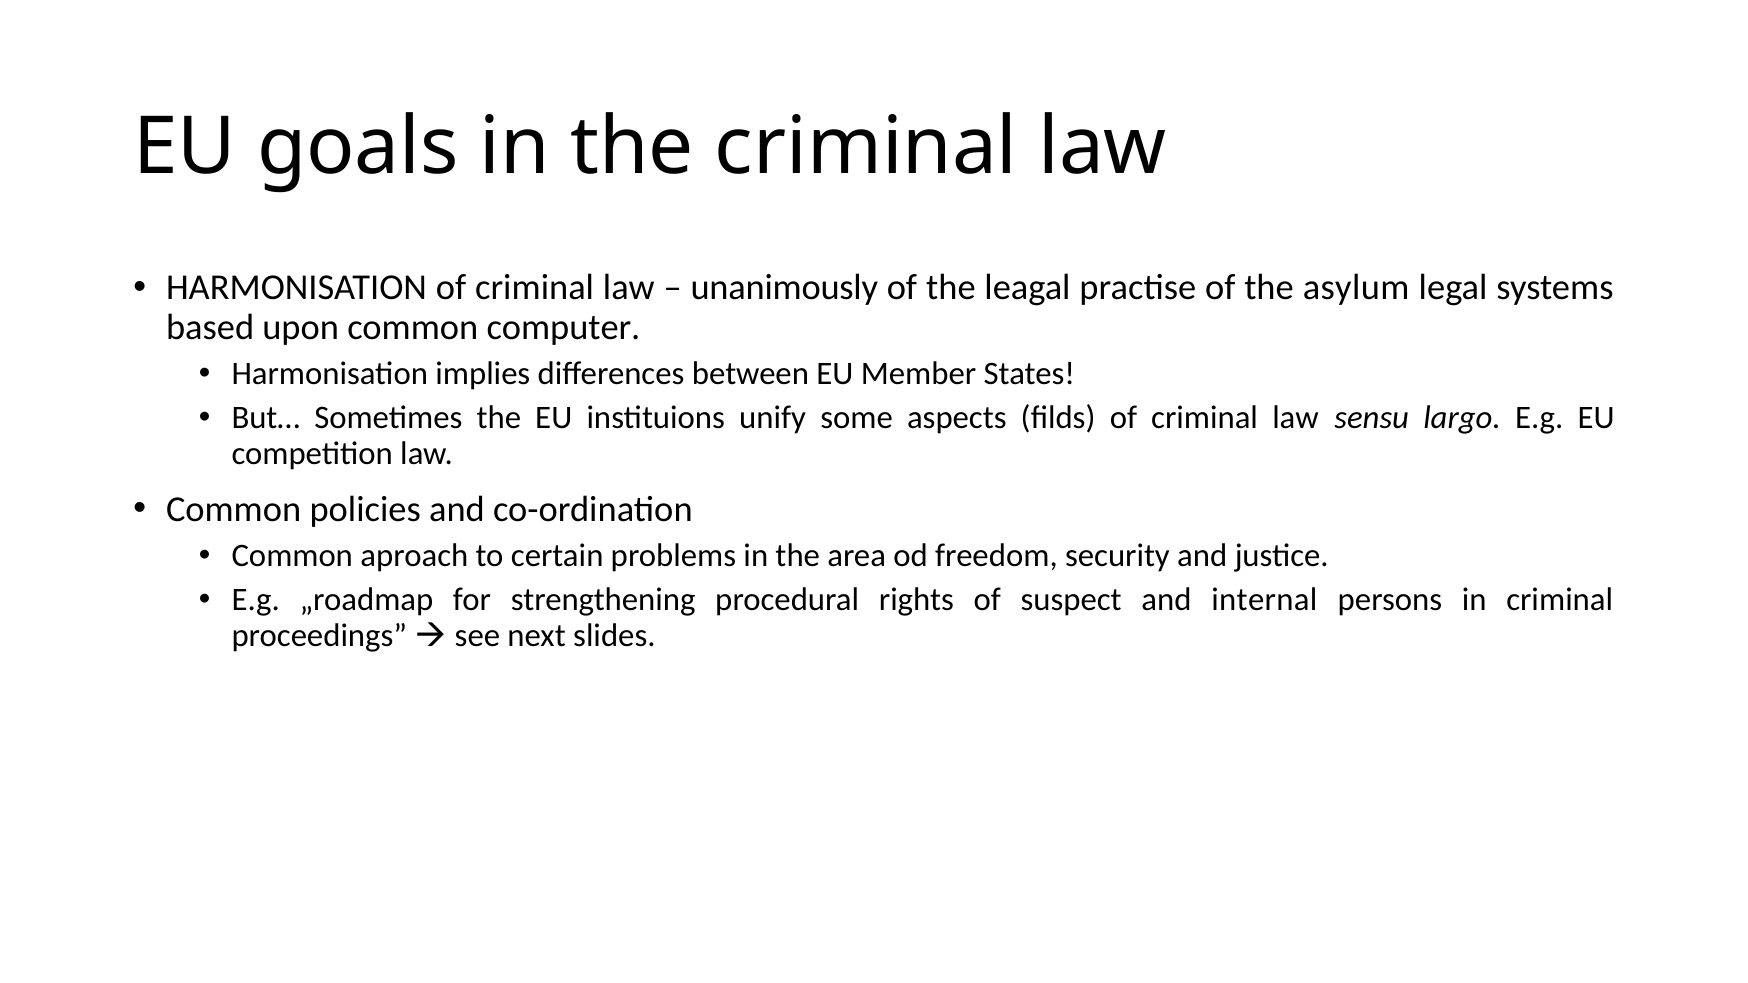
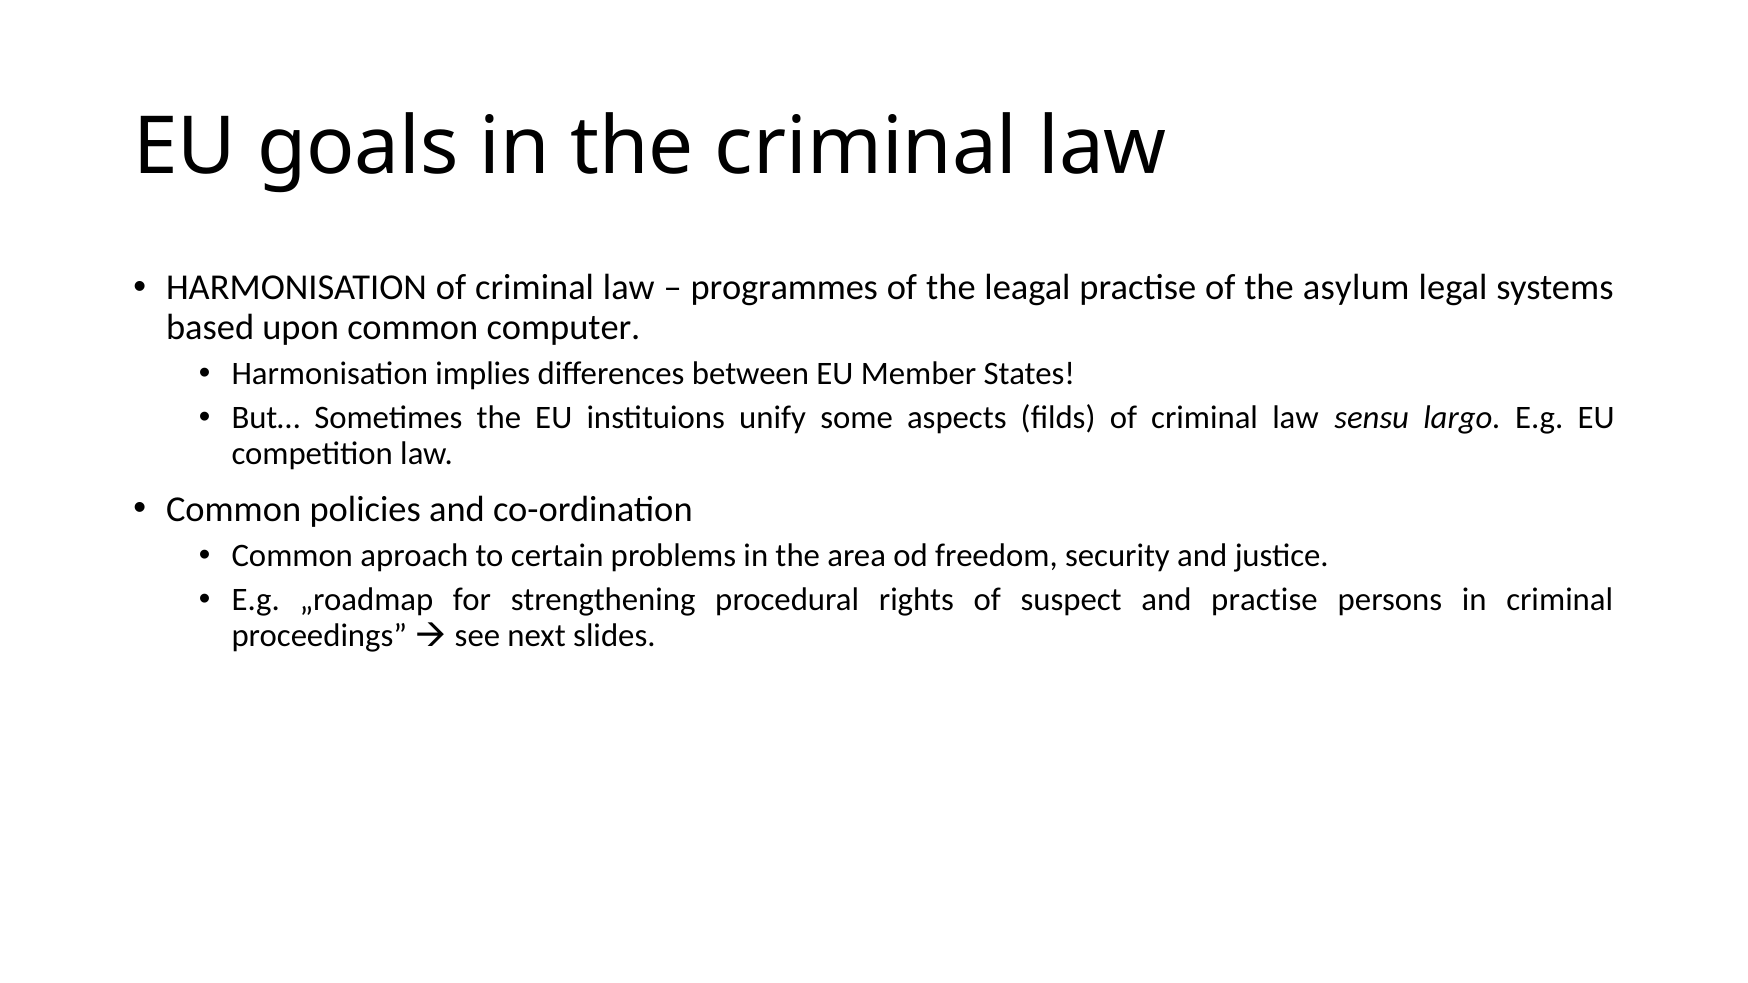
unanimously: unanimously -> programmes
and internal: internal -> practise
